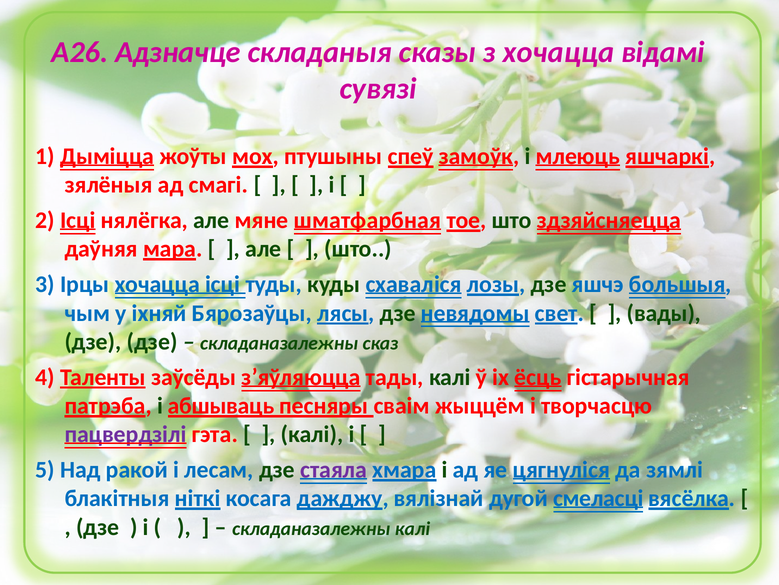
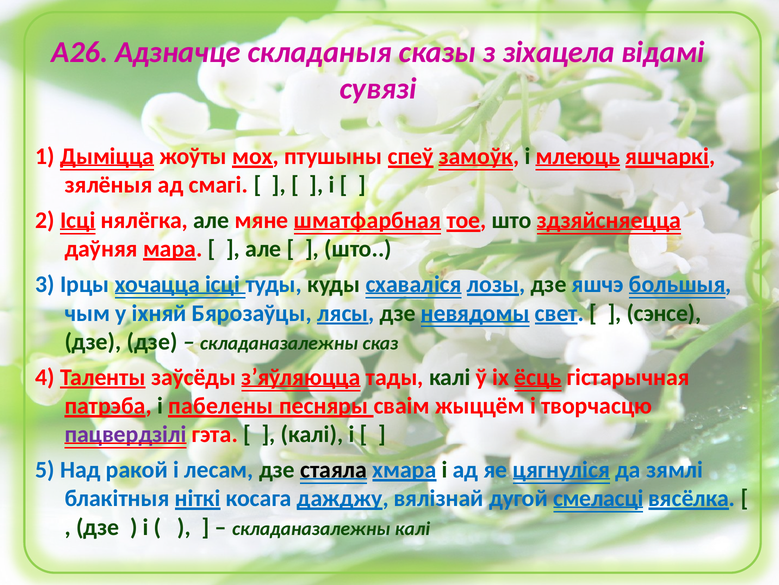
з хочацца: хочацца -> зіхацела
вады: вады -> сэнсе
абшываць: абшываць -> пабелены
стаяла colour: purple -> black
